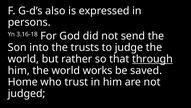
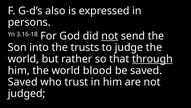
not at (110, 36) underline: none -> present
works: works -> blood
Home at (23, 82): Home -> Saved
